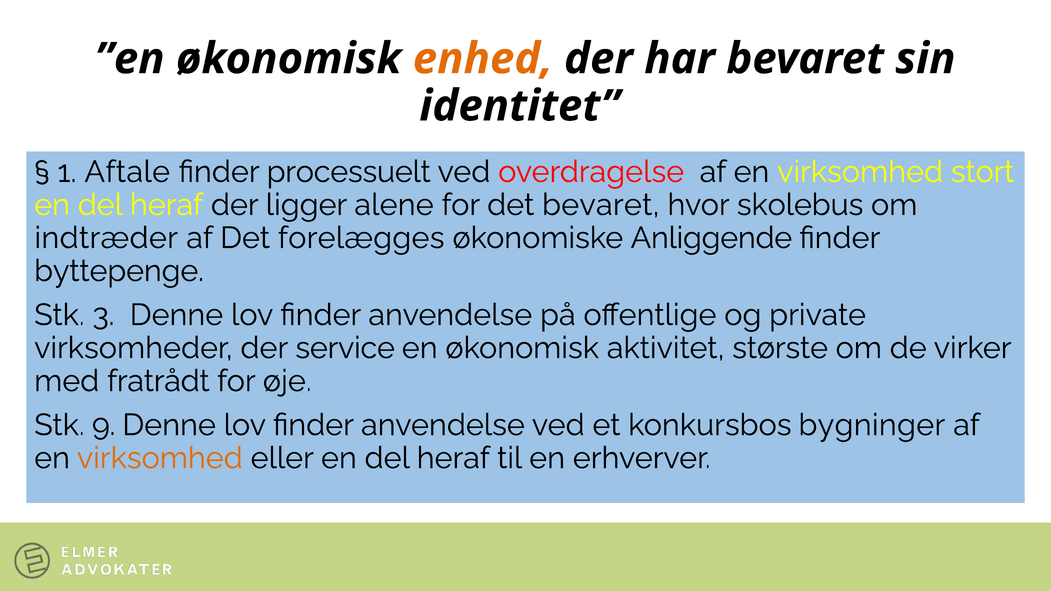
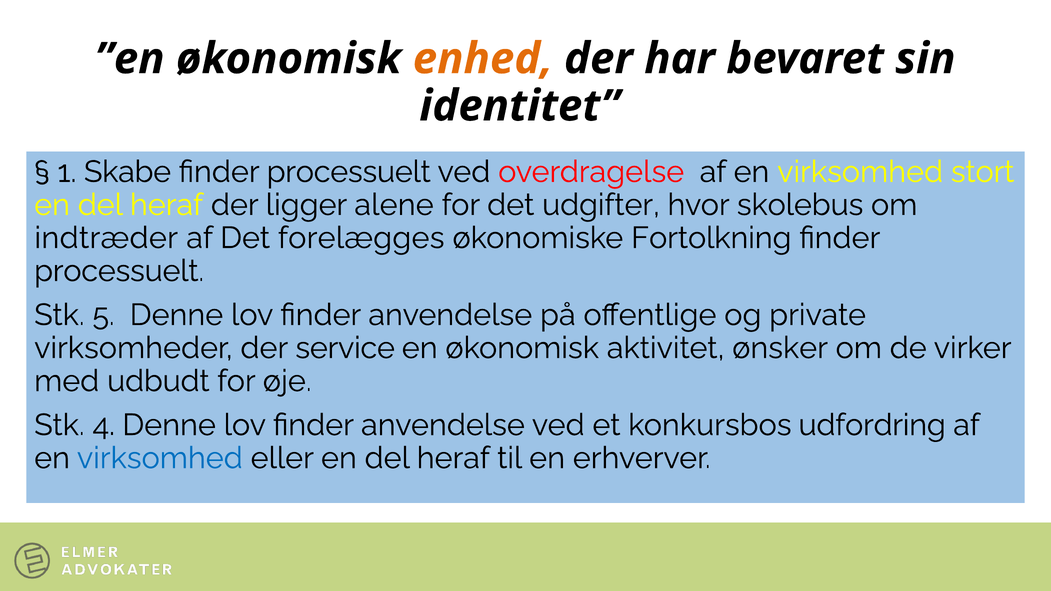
Aftale: Aftale -> Skabe
det bevaret: bevaret -> udgifter
Anliggende: Anliggende -> Fortolkning
byttepenge at (119, 271): byttepenge -> processuelt
3: 3 -> 5
største: største -> ønsker
fratrådt: fratrådt -> udbudt
9: 9 -> 4
bygninger: bygninger -> udfordring
virksomhed at (160, 458) colour: orange -> blue
